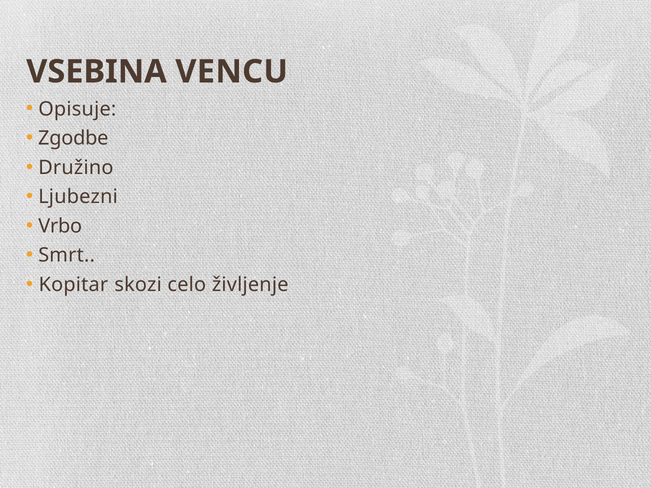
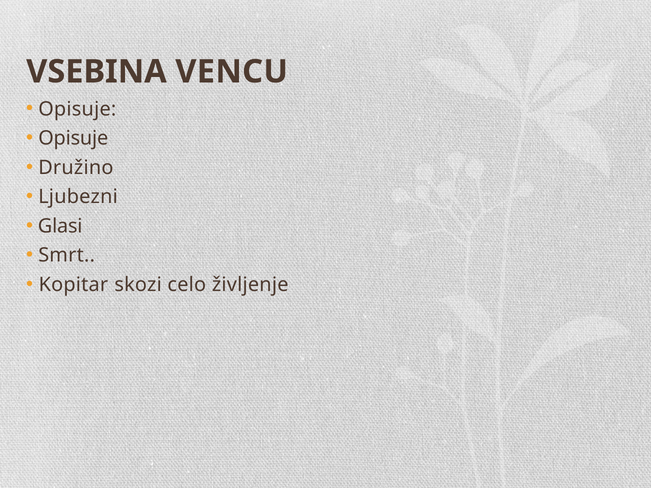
Zgodbe at (73, 138): Zgodbe -> Opisuje
Vrbo: Vrbo -> Glasi
